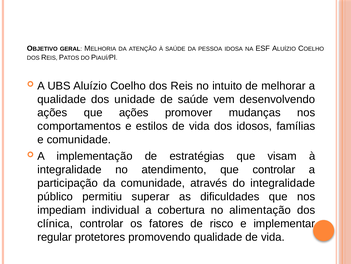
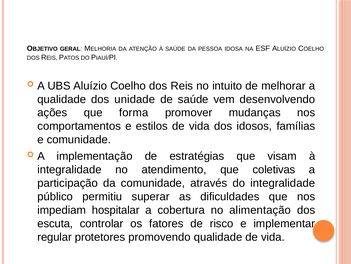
que ações: ações -> forma
que controlar: controlar -> coletivas
individual: individual -> hospitalar
clínica: clínica -> escuta
